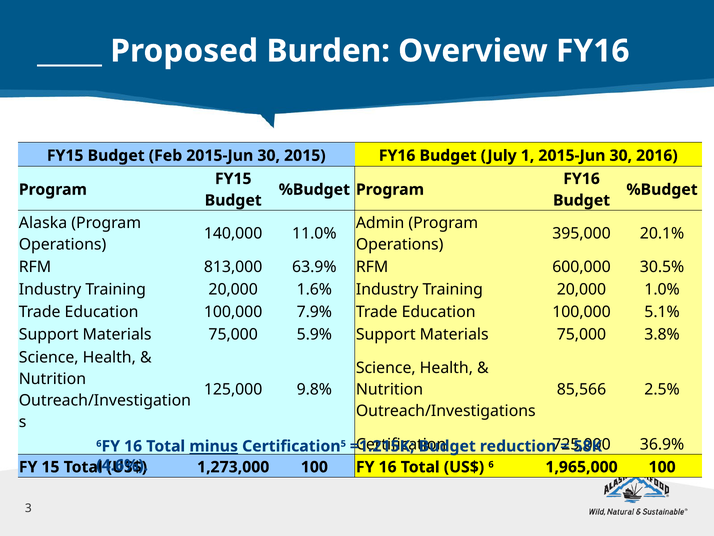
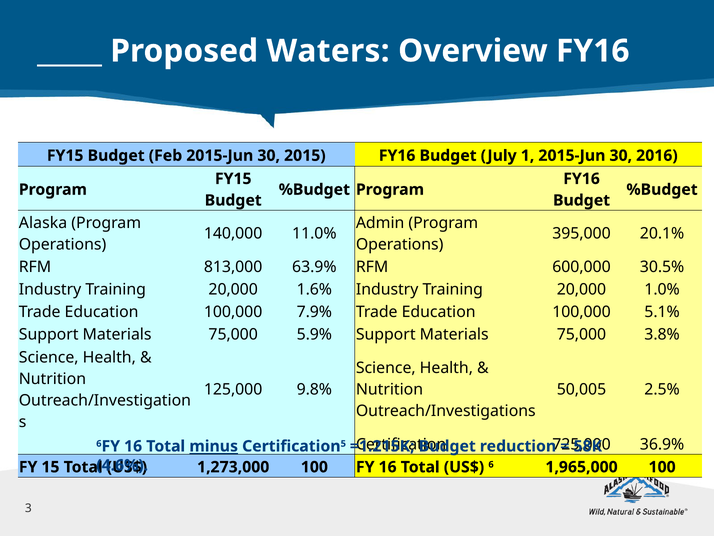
Burden: Burden -> Waters
85,566: 85,566 -> 50,005
